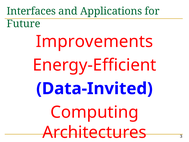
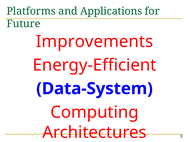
Interfaces: Interfaces -> Platforms
Data-Invited: Data-Invited -> Data-System
